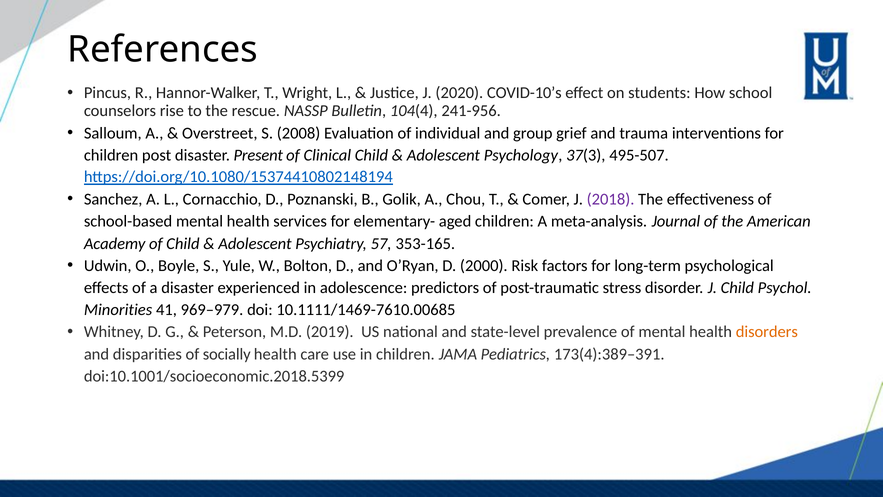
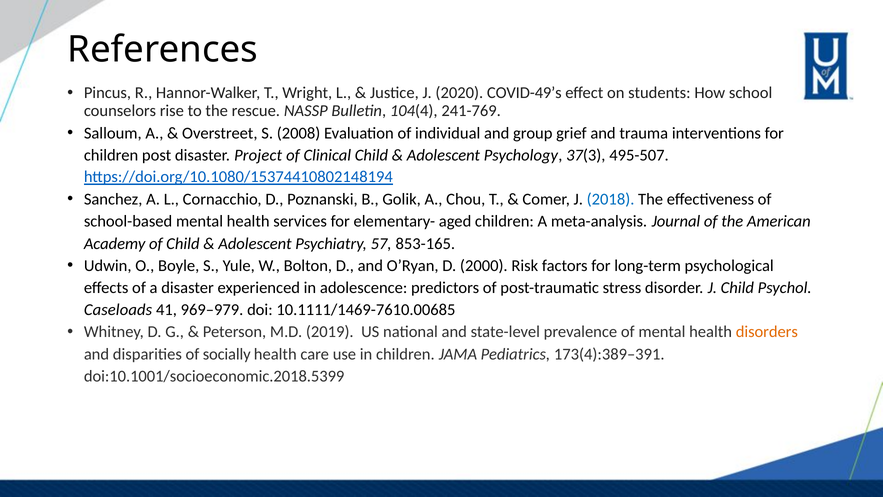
COVID-10’s: COVID-10’s -> COVID-49’s
241-956: 241-956 -> 241-769
Present: Present -> Project
2018 colour: purple -> blue
353-165: 353-165 -> 853-165
Minorities: Minorities -> Caseloads
